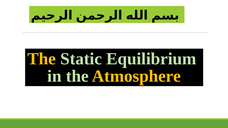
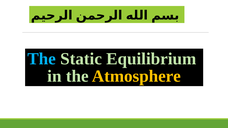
The at (42, 59) colour: yellow -> light blue
